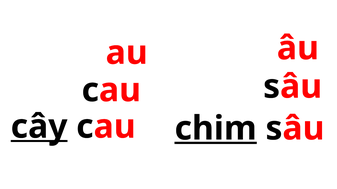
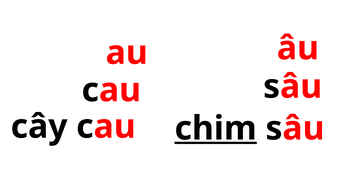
cây underline: present -> none
